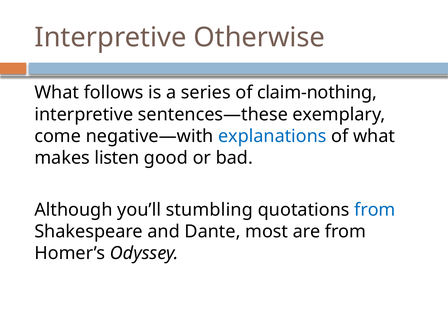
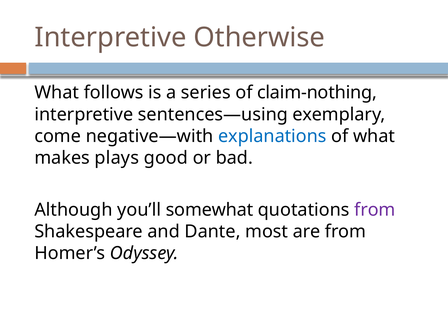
sentences—these: sentences—these -> sentences—using
listen: listen -> plays
stumbling: stumbling -> somewhat
from at (375, 210) colour: blue -> purple
